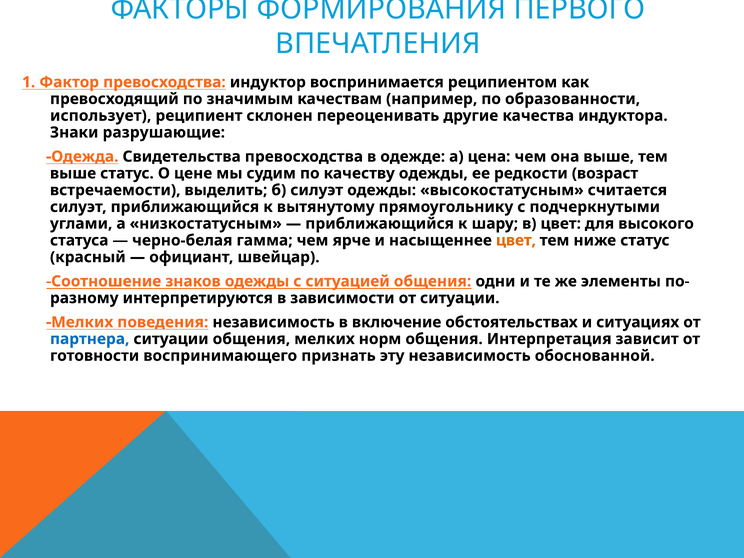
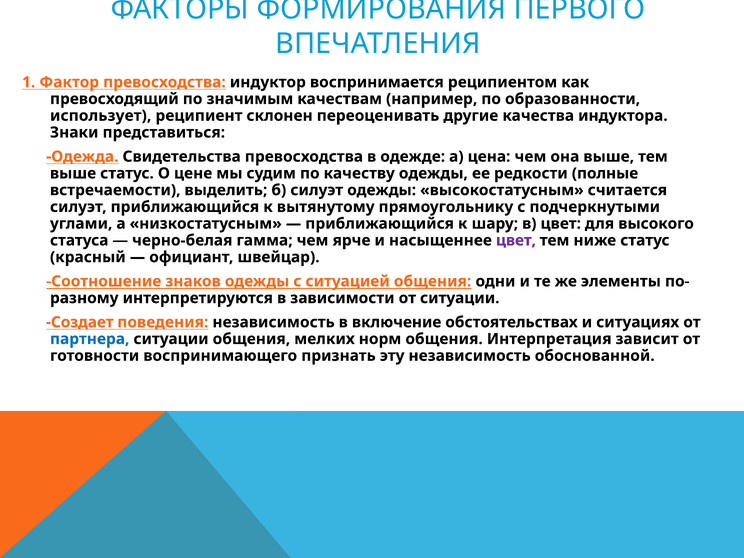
разрушающие: разрушающие -> представиться
возраст: возраст -> полные
цвет at (516, 240) colour: orange -> purple
Мелких at (80, 322): Мелких -> Создает
